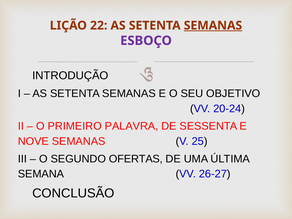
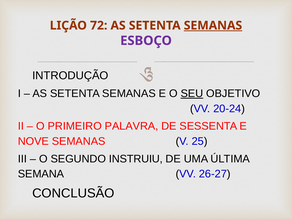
22: 22 -> 72
SEU underline: none -> present
OFERTAS: OFERTAS -> INSTRUIU
